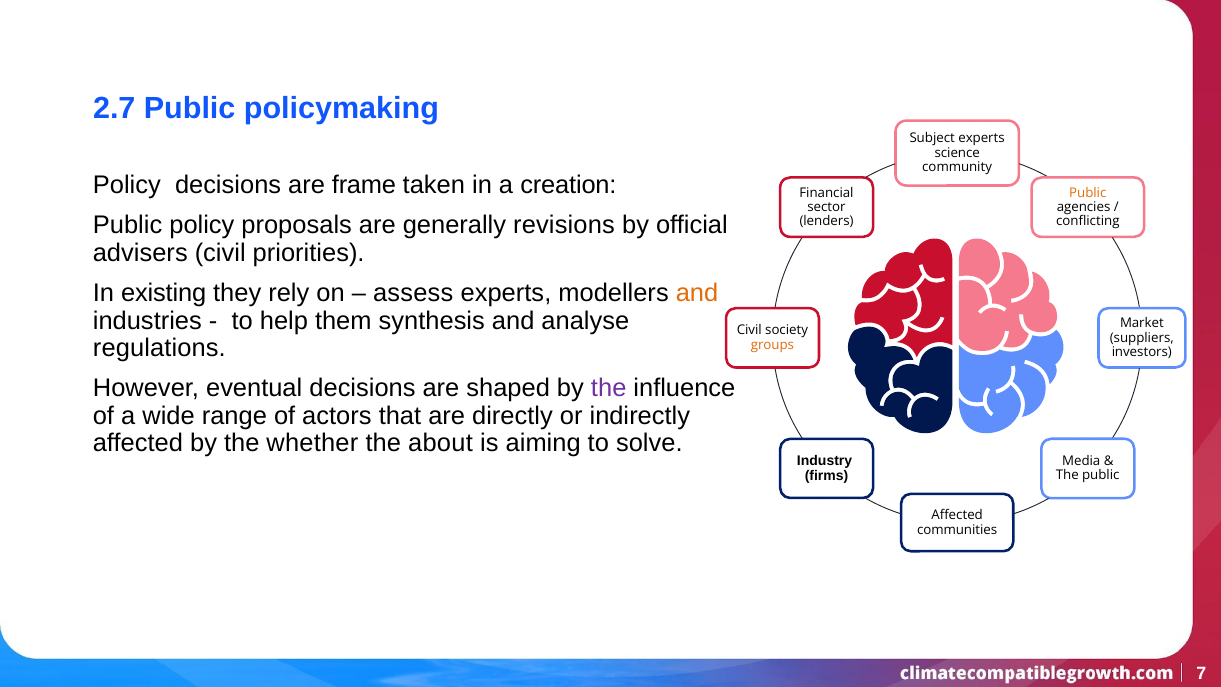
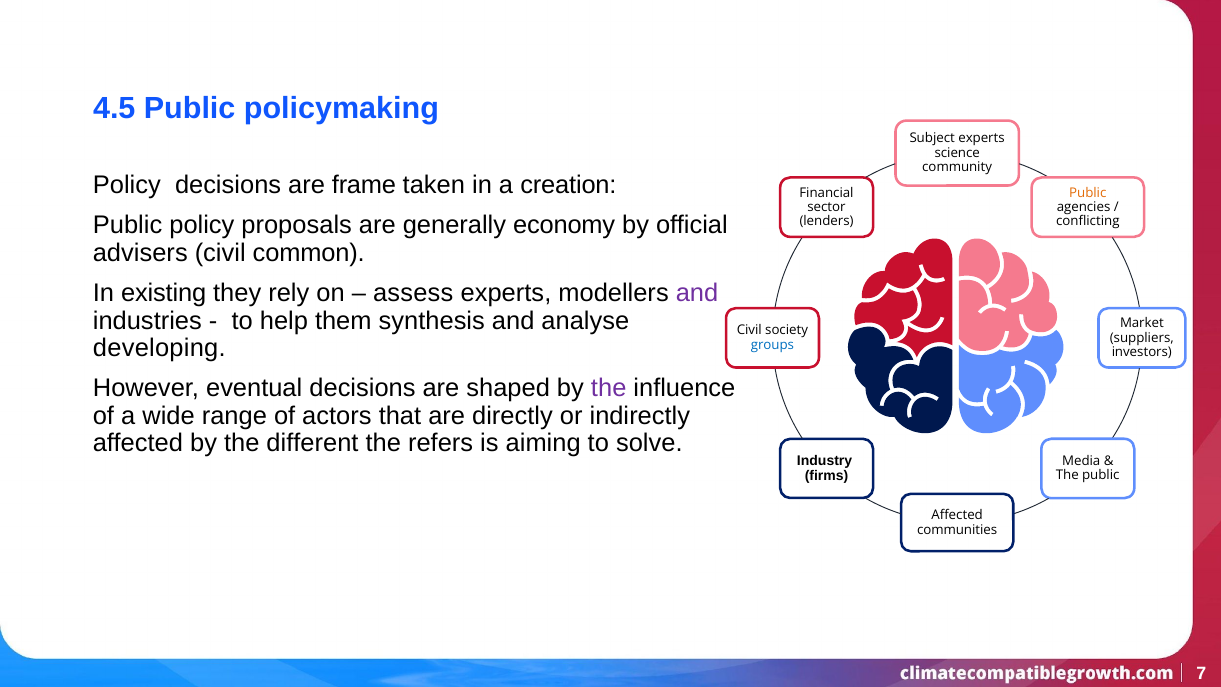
2.7: 2.7 -> 4.5
revisions: revisions -> economy
priorities: priorities -> common
and at (697, 293) colour: orange -> purple
regulations: regulations -> developing
groups colour: orange -> blue
whether: whether -> different
about: about -> refers
